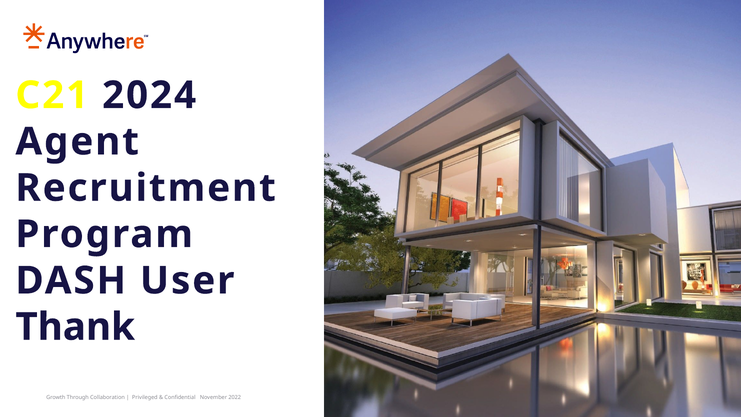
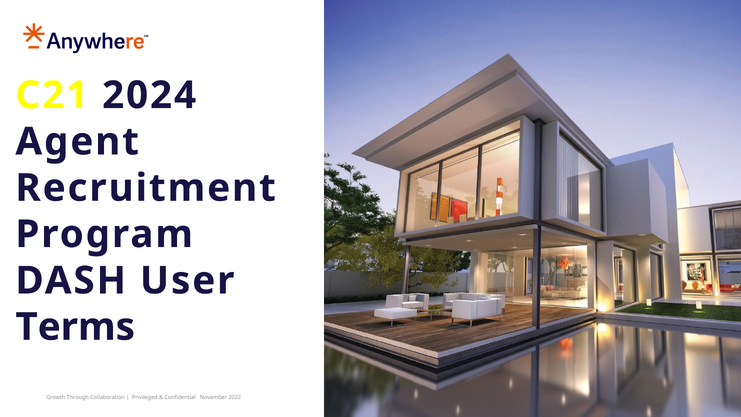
Thank: Thank -> Terms
